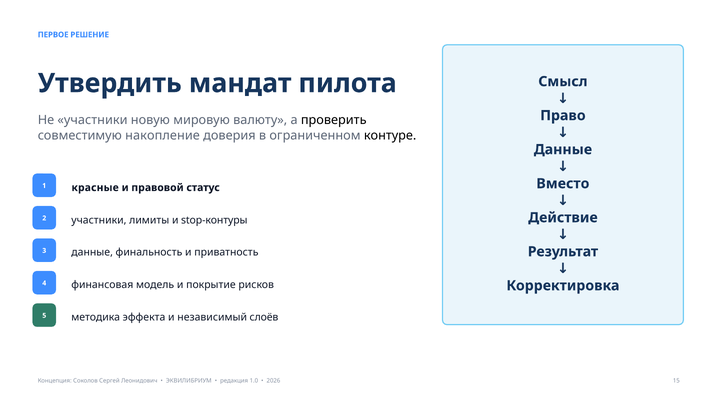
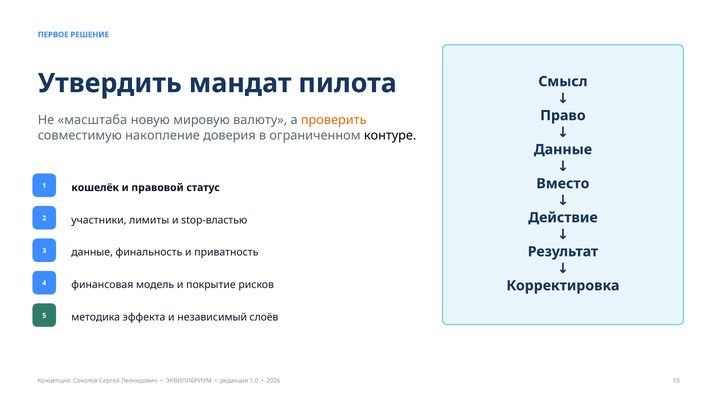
Не участники: участники -> масштаба
проверить colour: black -> orange
красные: красные -> кошелёк
stop-контуры: stop-контуры -> stop-властью
